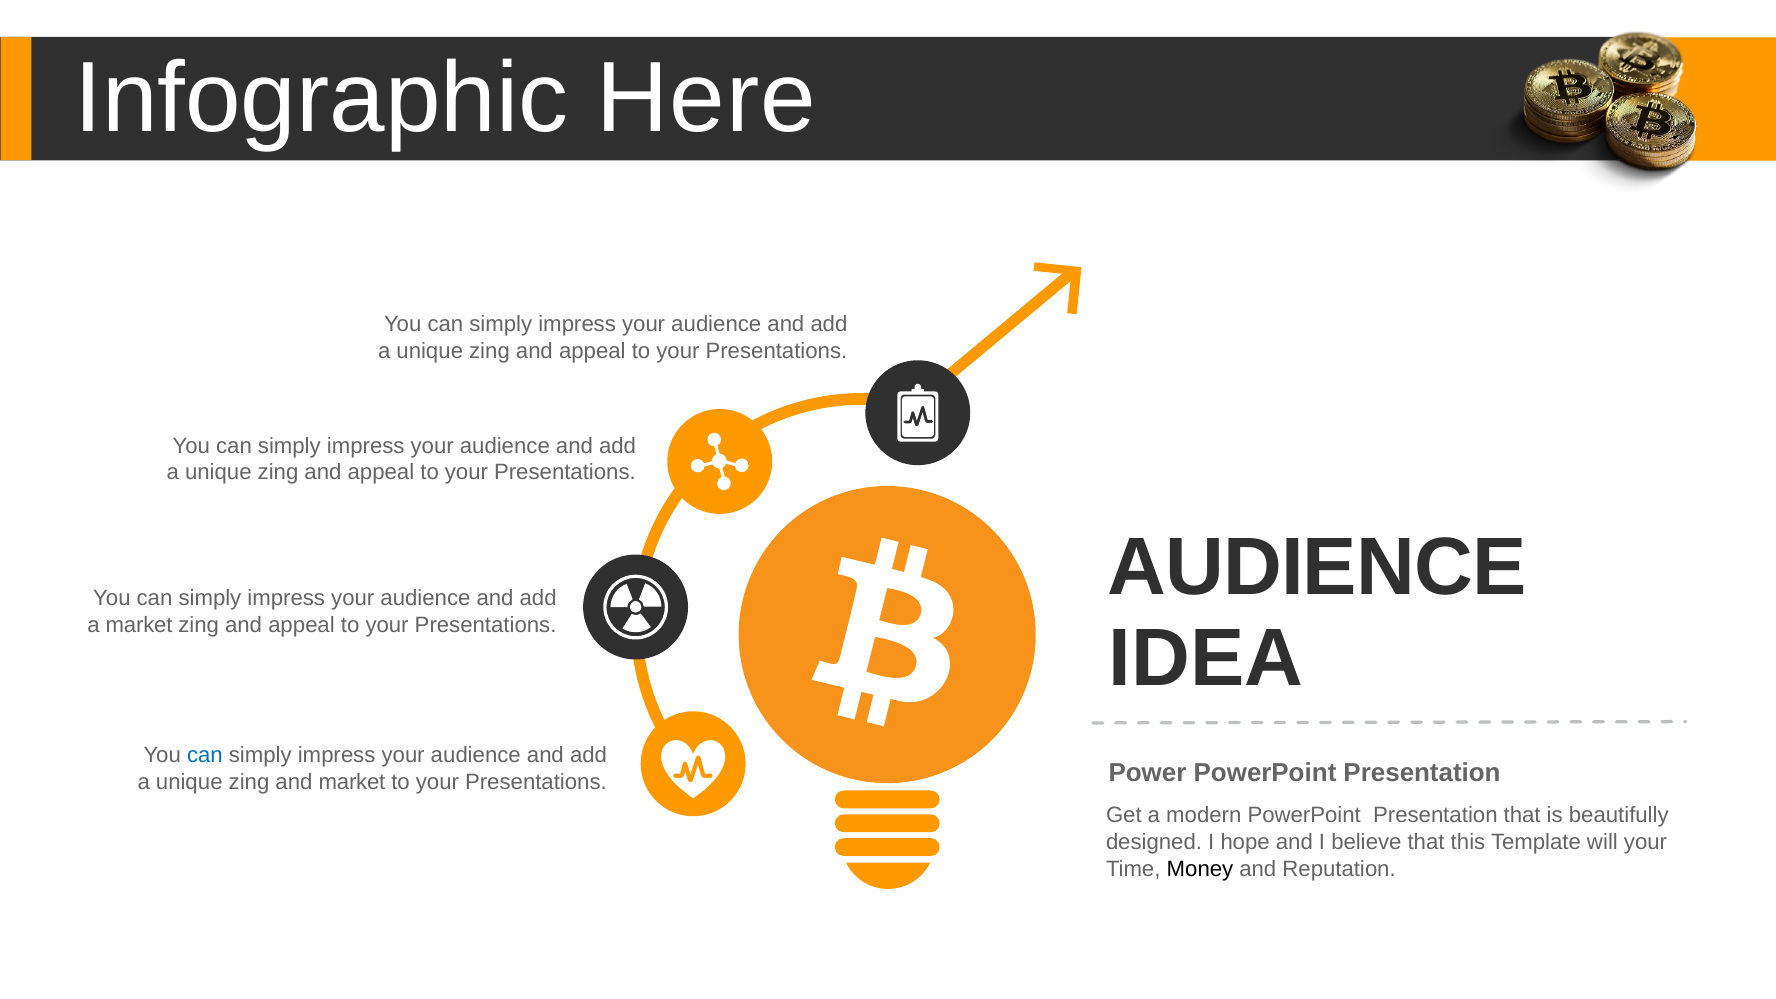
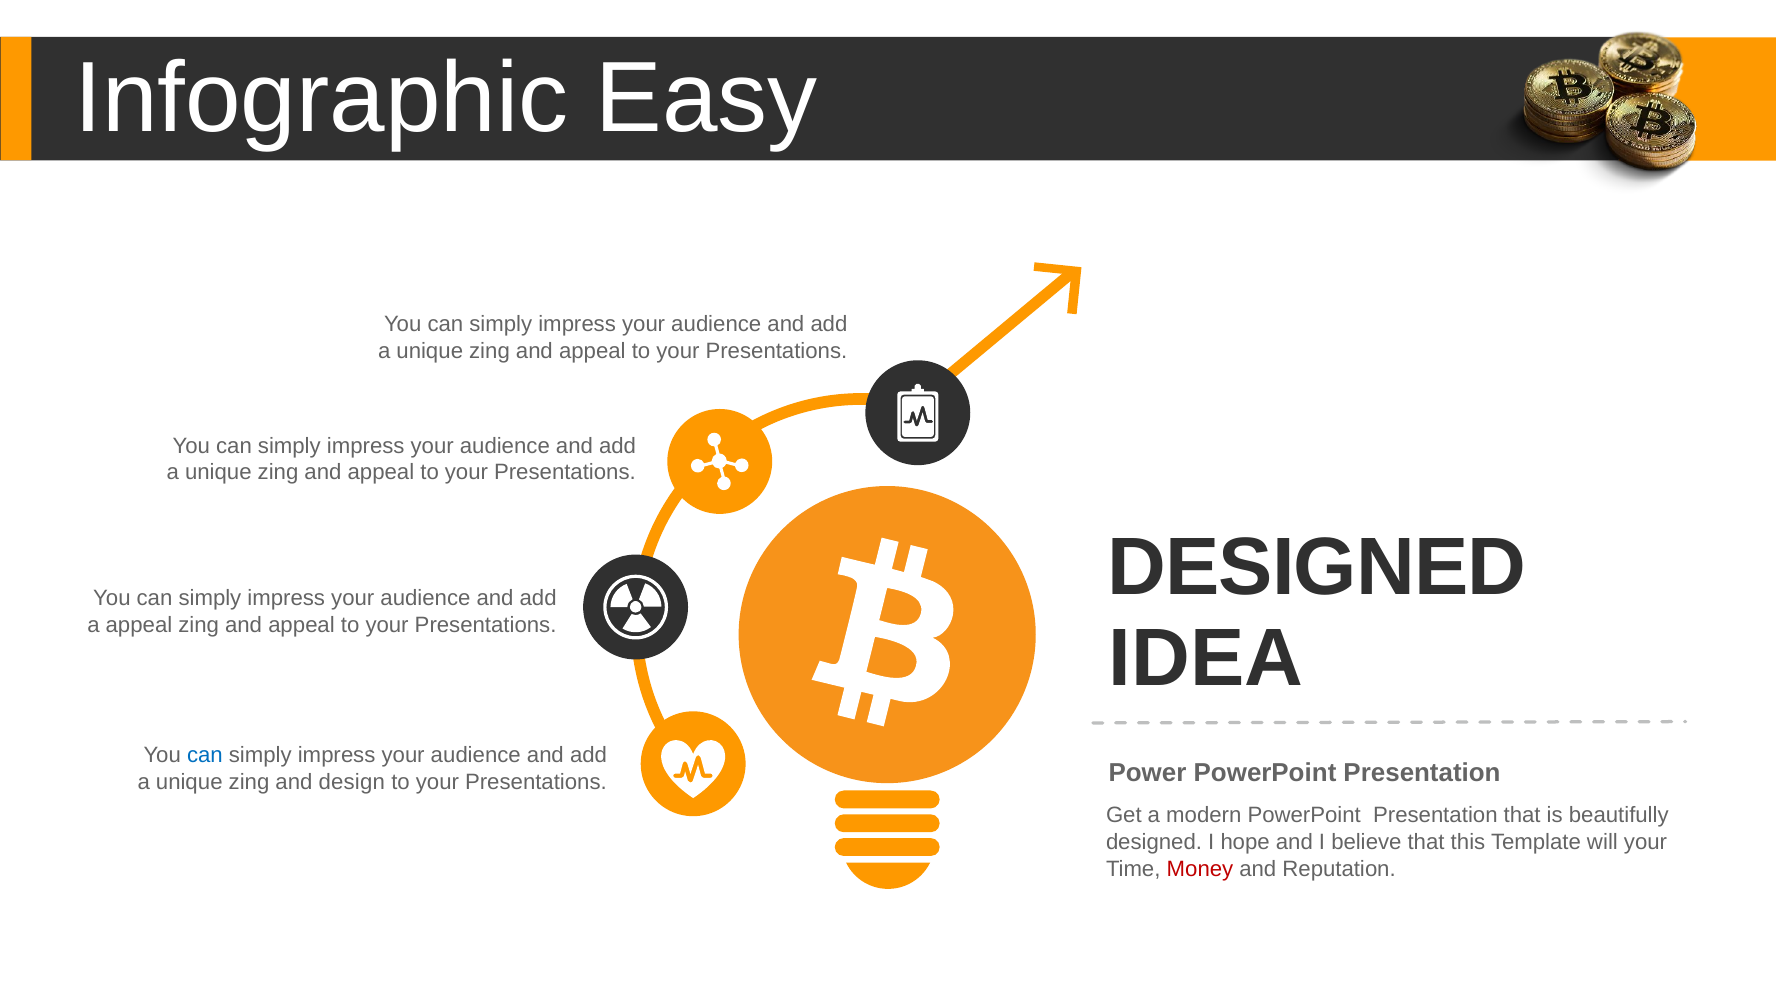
Here: Here -> Easy
AUDIENCE at (1317, 568): AUDIENCE -> DESIGNED
a market: market -> appeal
and market: market -> design
Money colour: black -> red
